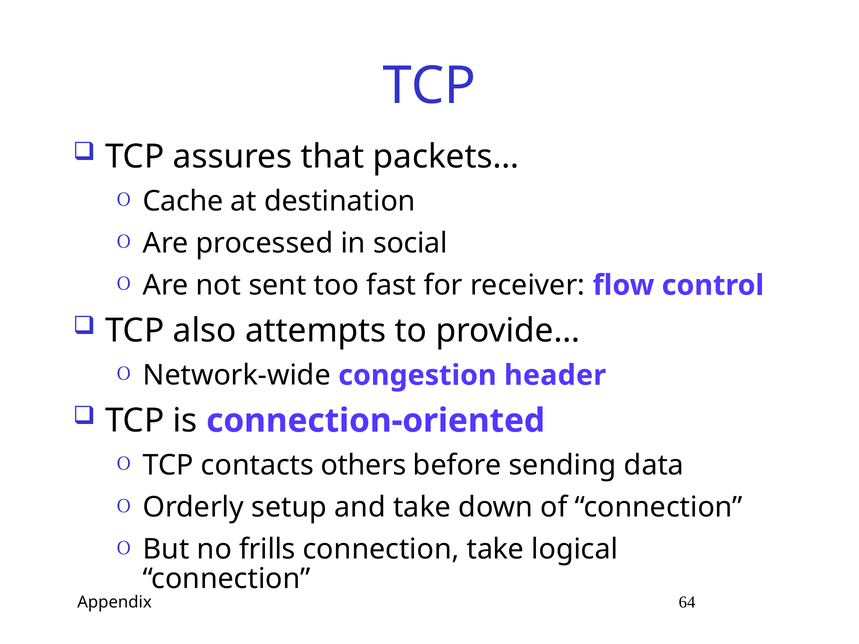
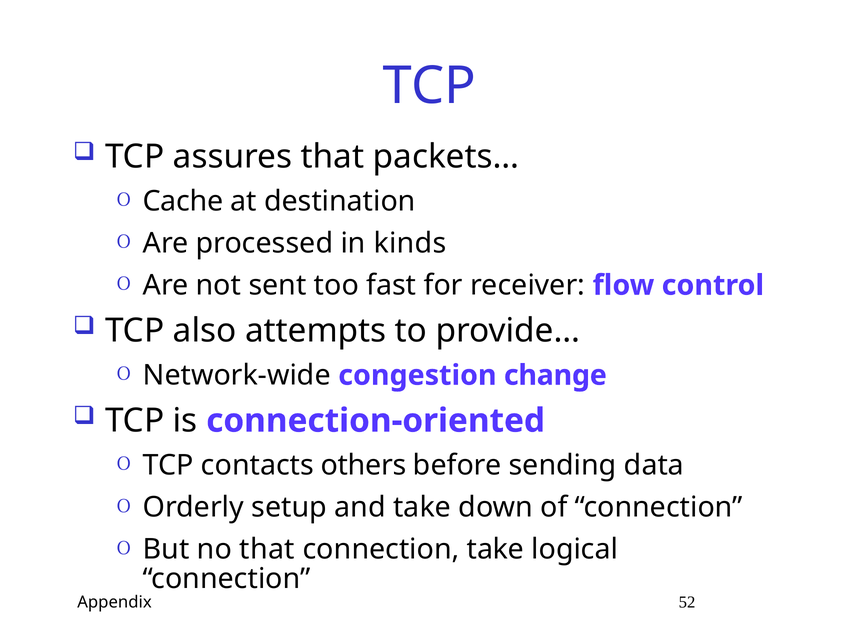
social: social -> kinds
header: header -> change
no frills: frills -> that
64: 64 -> 52
